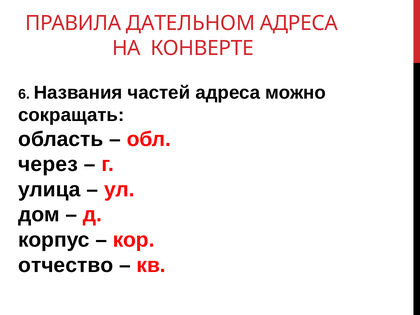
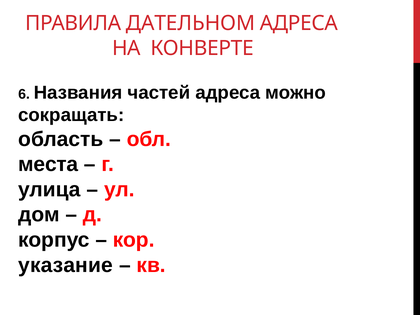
через: через -> места
отчество: отчество -> указание
